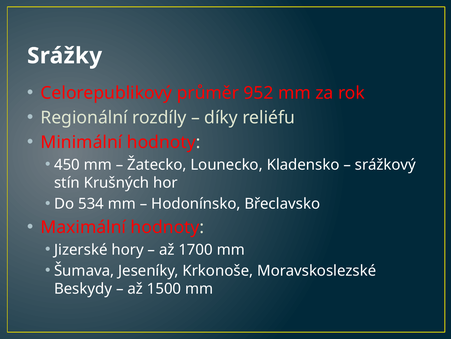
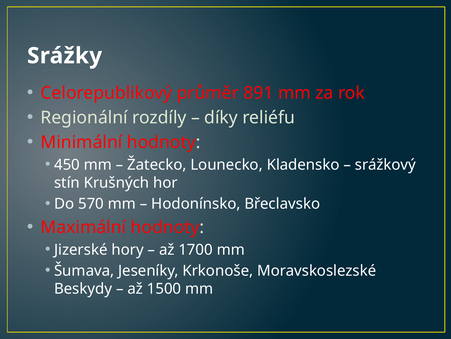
952: 952 -> 891
534: 534 -> 570
